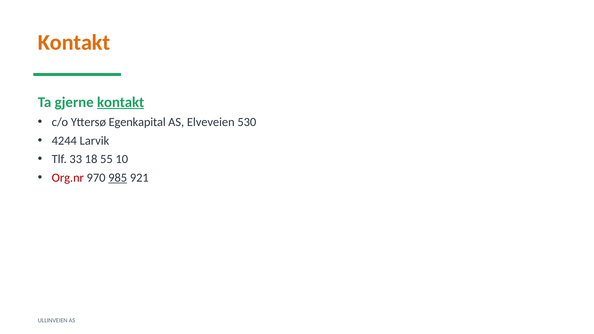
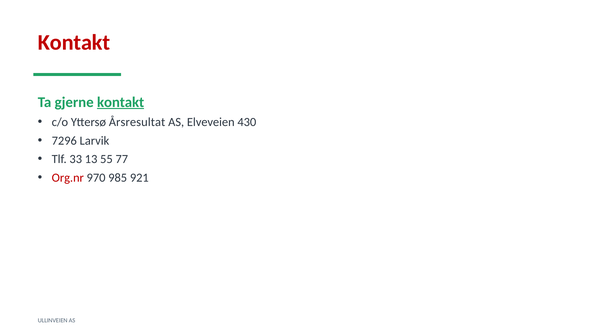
Kontakt at (74, 42) colour: orange -> red
Egenkapital: Egenkapital -> Årsresultat
530: 530 -> 430
4244: 4244 -> 7296
18: 18 -> 13
10: 10 -> 77
985 underline: present -> none
